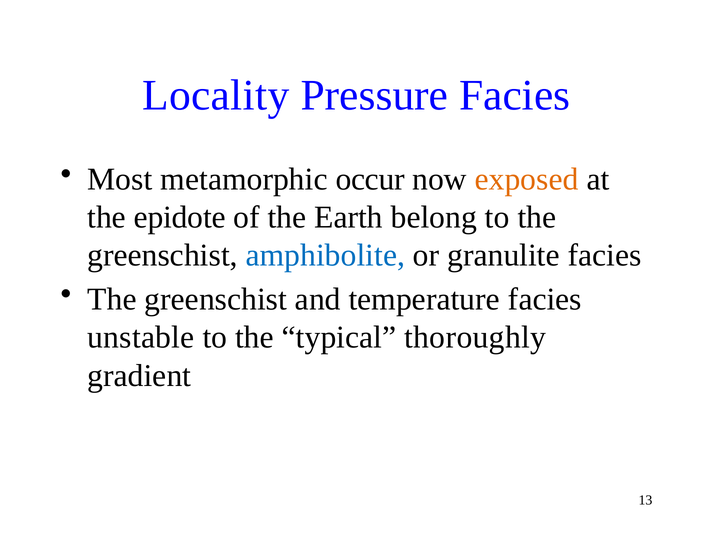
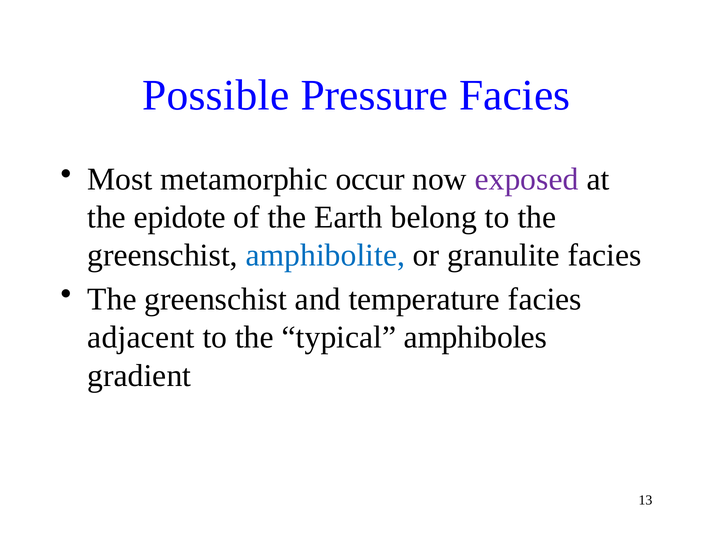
Locality: Locality -> Possible
exposed colour: orange -> purple
unstable: unstable -> adjacent
thoroughly: thoroughly -> amphiboles
